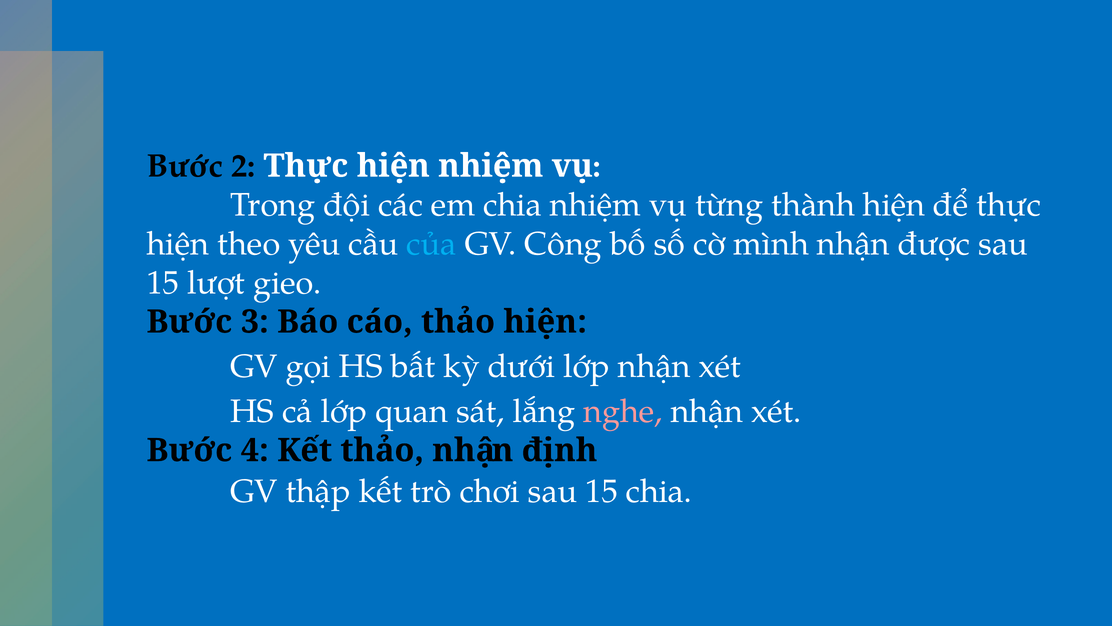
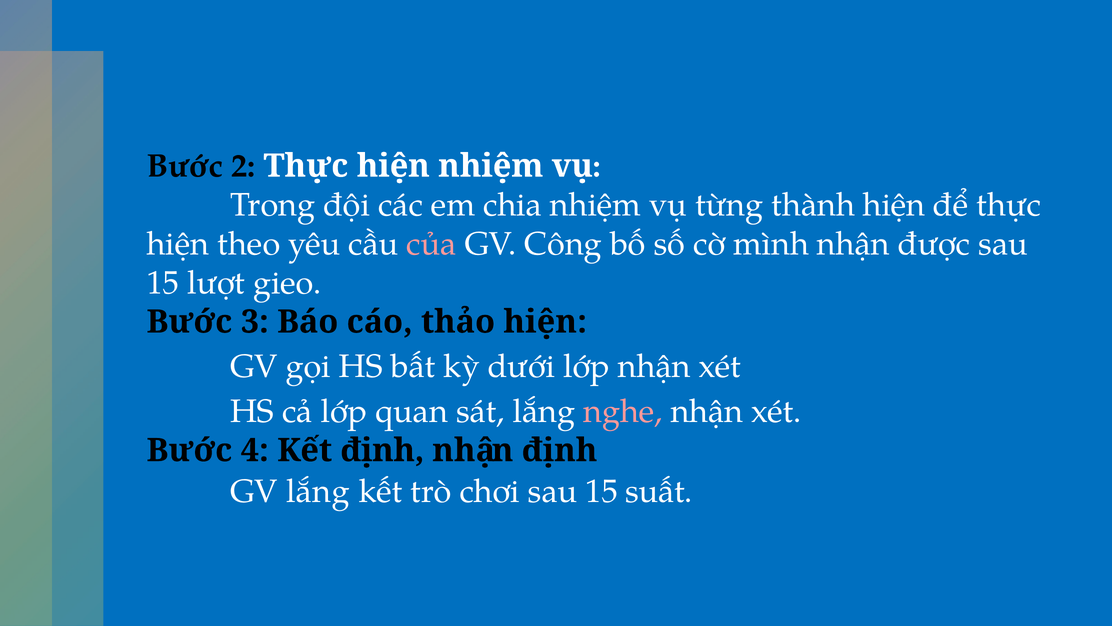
của colour: light blue -> pink
Kết thảo: thảo -> định
GV thập: thập -> lắng
15 chia: chia -> suất
